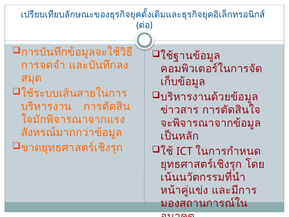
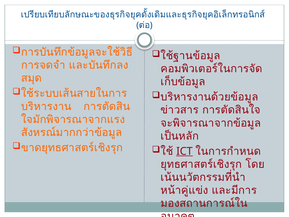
ICT underline: none -> present
